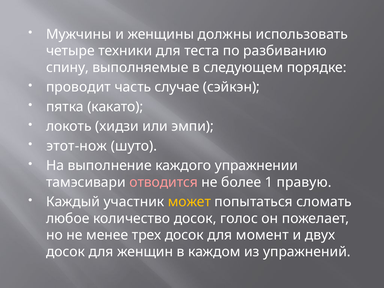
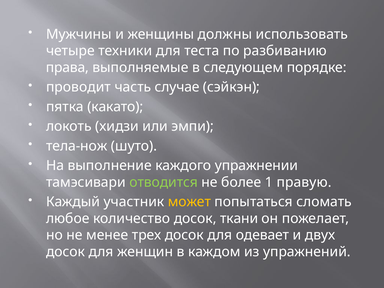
спину: спину -> права
этот-нож: этот-нож -> тела-нож
отводится colour: pink -> light green
голос: голос -> ткани
момент: момент -> одевает
